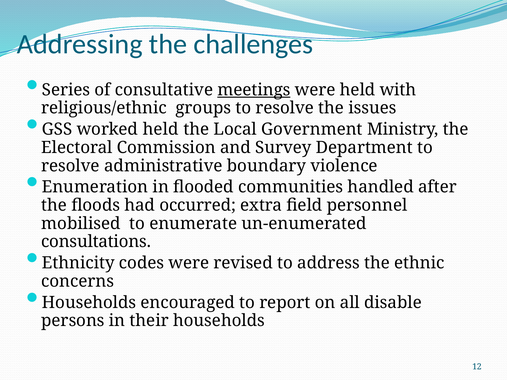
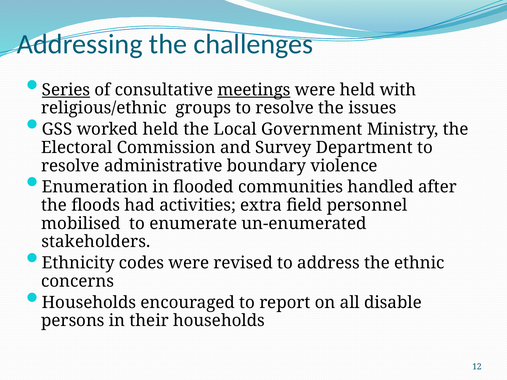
Series underline: none -> present
occurred: occurred -> activities
consultations: consultations -> stakeholders
